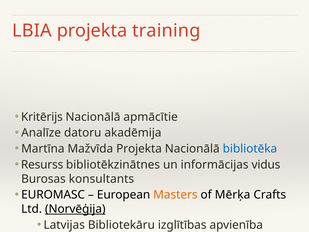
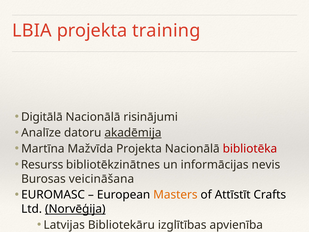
Kritērijs: Kritērijs -> Digitālā
apmācītie: apmācītie -> risinājumi
akadēmija underline: none -> present
bibliotēka colour: blue -> red
vidus: vidus -> nevis
konsultants: konsultants -> veicināšana
Mērķa: Mērķa -> Attīstīt
